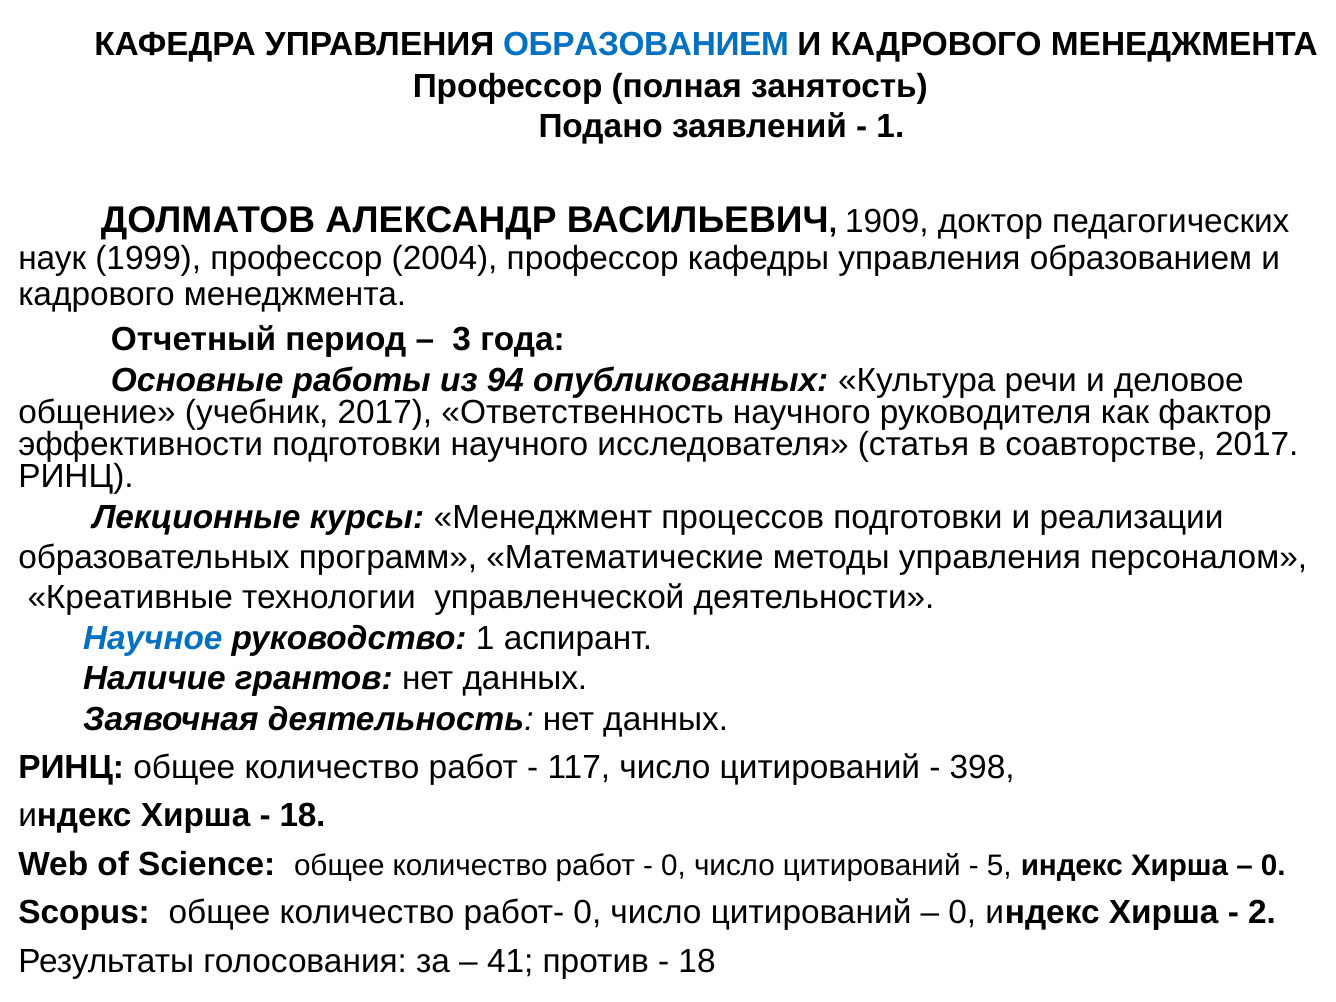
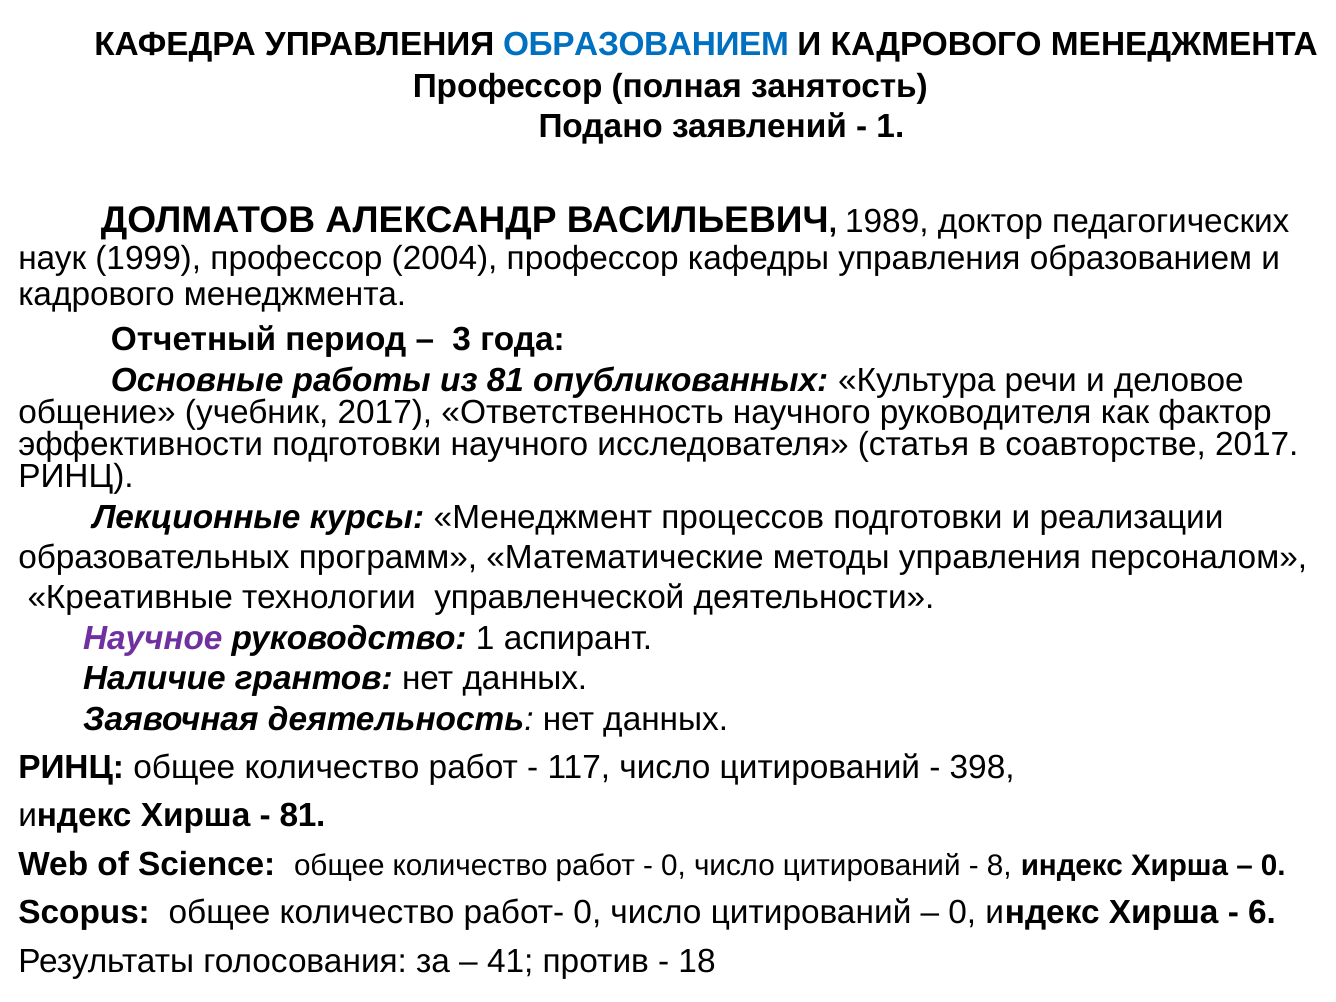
1909: 1909 -> 1989
из 94: 94 -> 81
Научное colour: blue -> purple
18 at (302, 816): 18 -> 81
5: 5 -> 8
2: 2 -> 6
